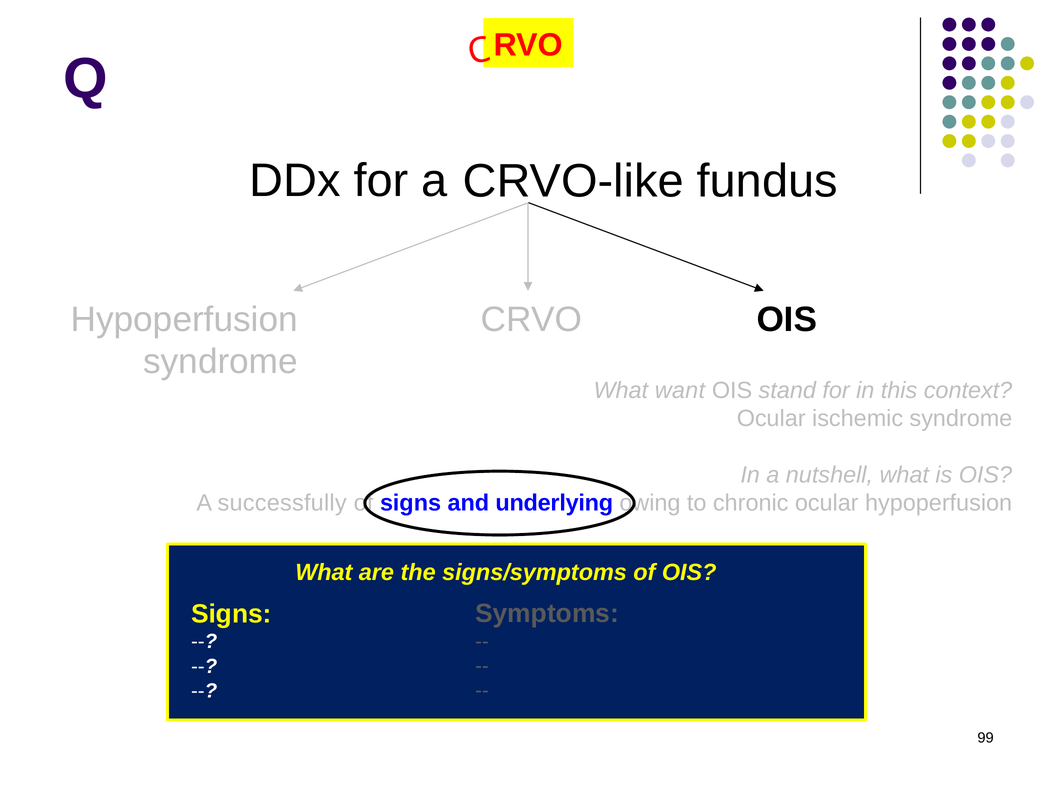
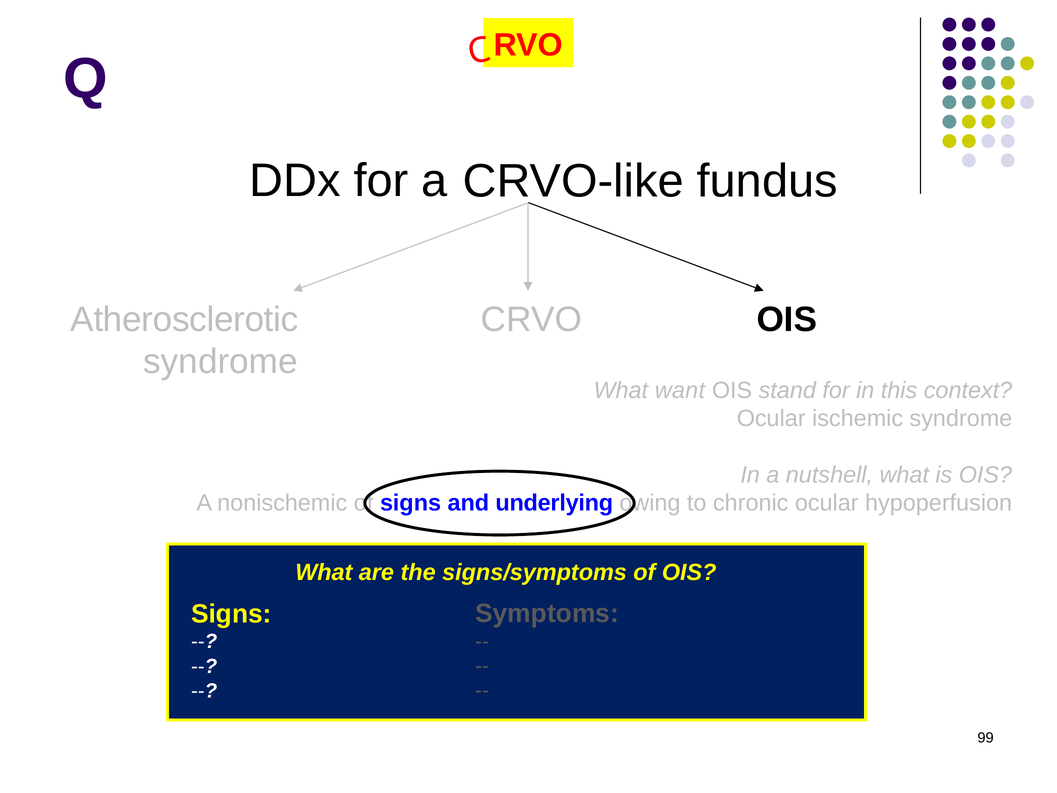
Hypoperfusion at (184, 319): Hypoperfusion -> Atherosclerotic
successfully: successfully -> nonischemic
